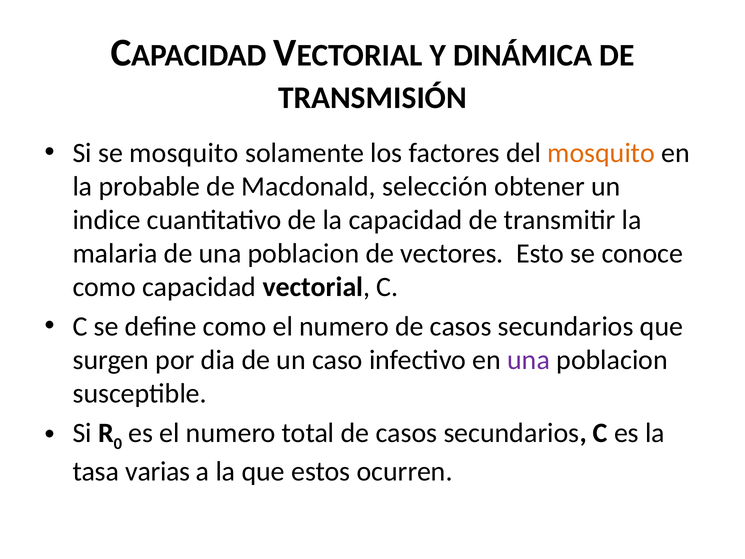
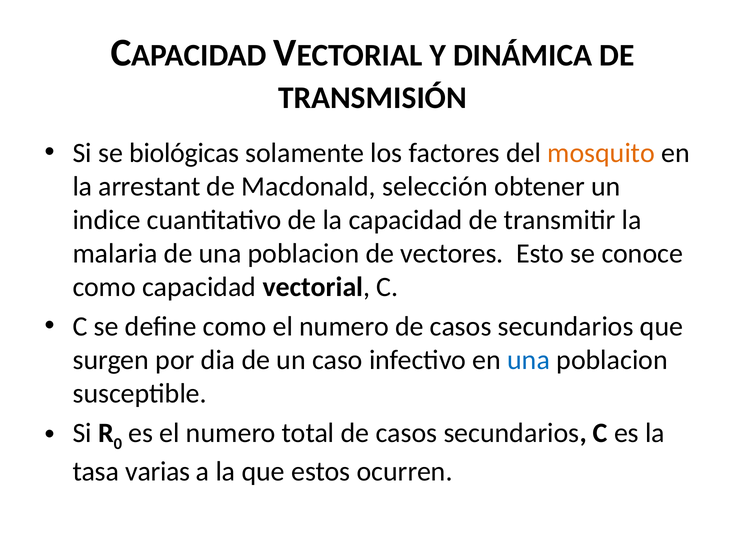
se mosquito: mosquito -> biológicas
probable: probable -> arrestant
una at (529, 360) colour: purple -> blue
